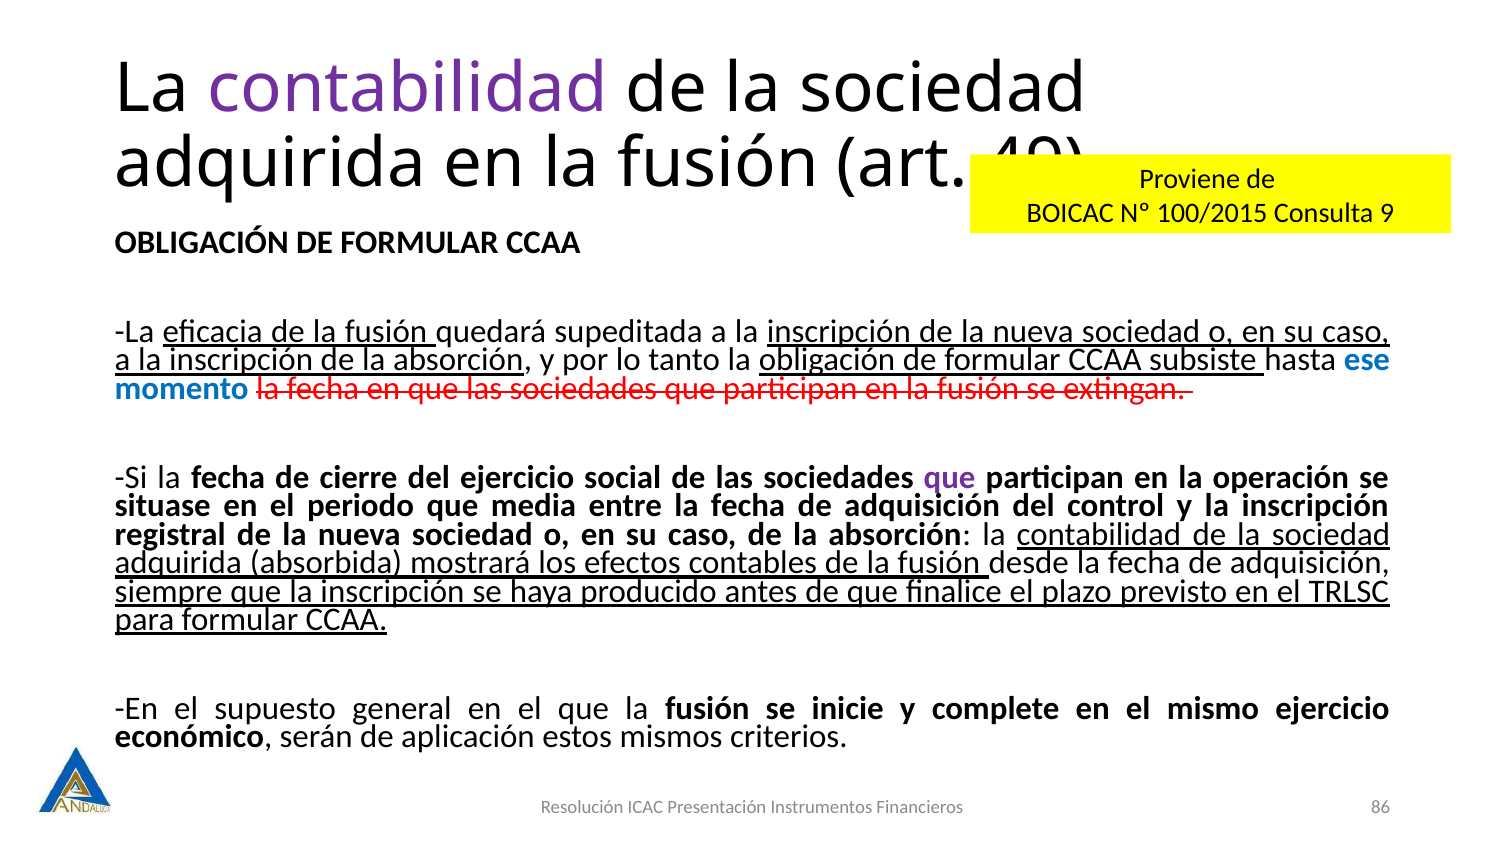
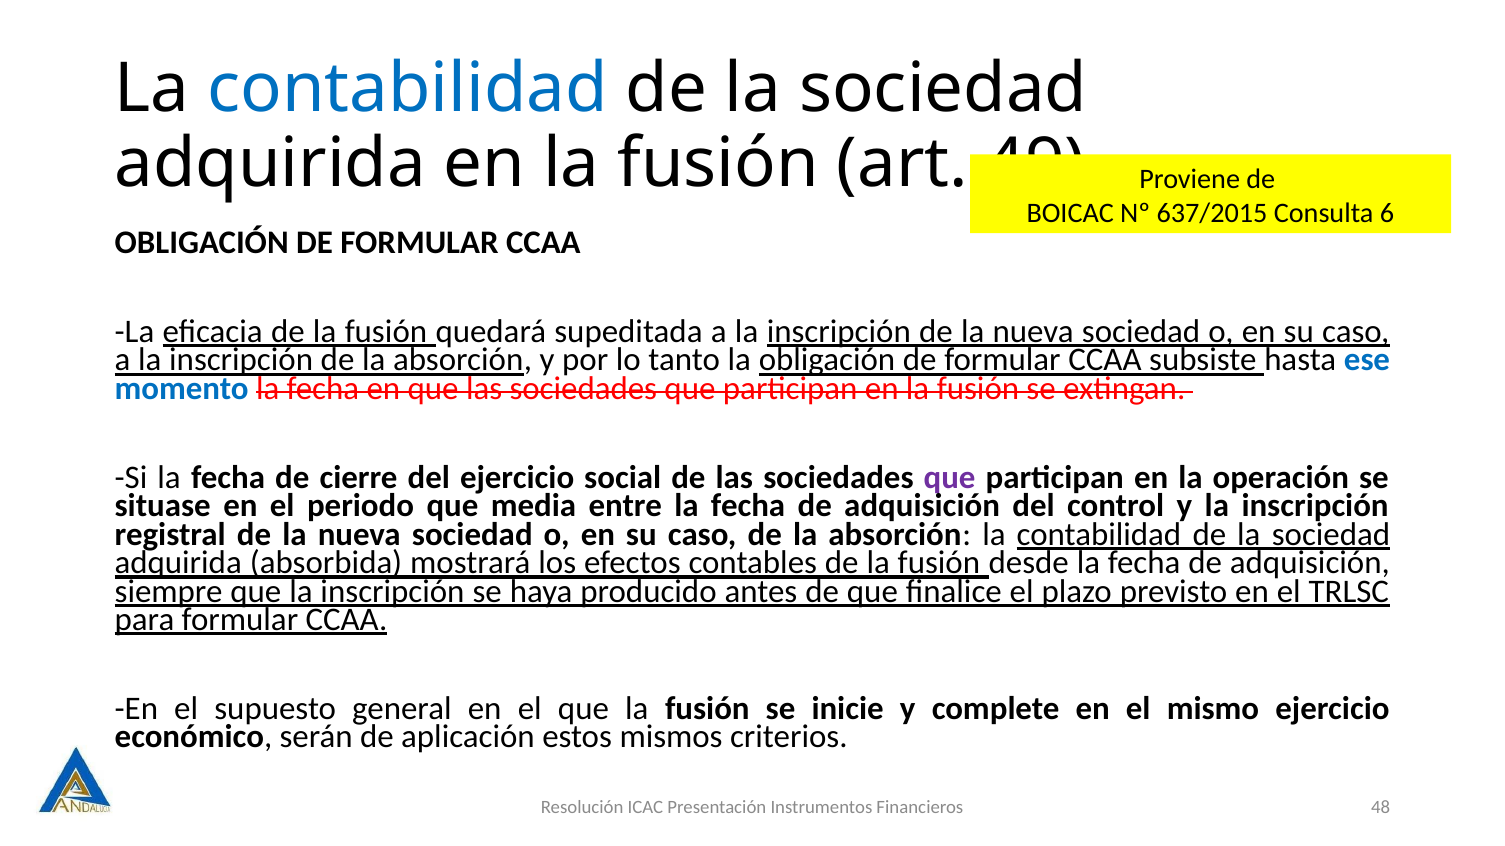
contabilidad at (408, 89) colour: purple -> blue
100/2015: 100/2015 -> 637/2015
9: 9 -> 6
86: 86 -> 48
